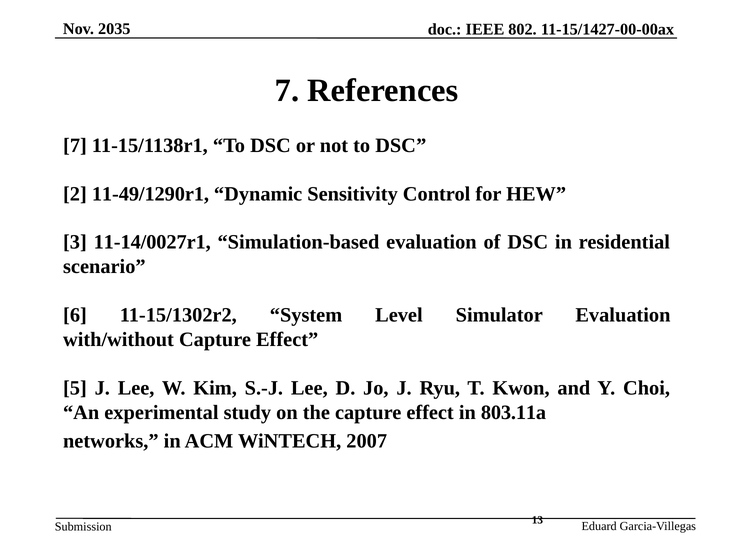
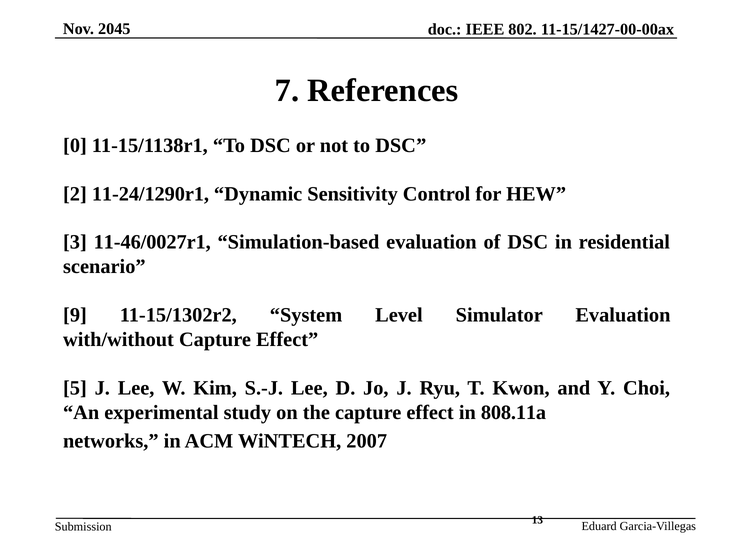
2035: 2035 -> 2045
7 at (75, 145): 7 -> 0
11-49/1290r1: 11-49/1290r1 -> 11-24/1290r1
11-14/0027r1: 11-14/0027r1 -> 11-46/0027r1
6: 6 -> 9
803.11a: 803.11a -> 808.11a
